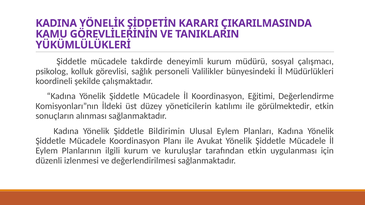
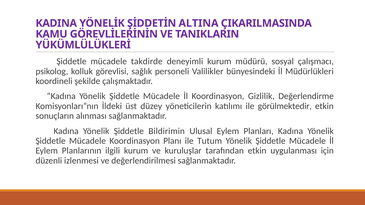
KARARI: KARARI -> ALTINA
Eğitimi: Eğitimi -> Gizlilik
Avukat: Avukat -> Tutum
